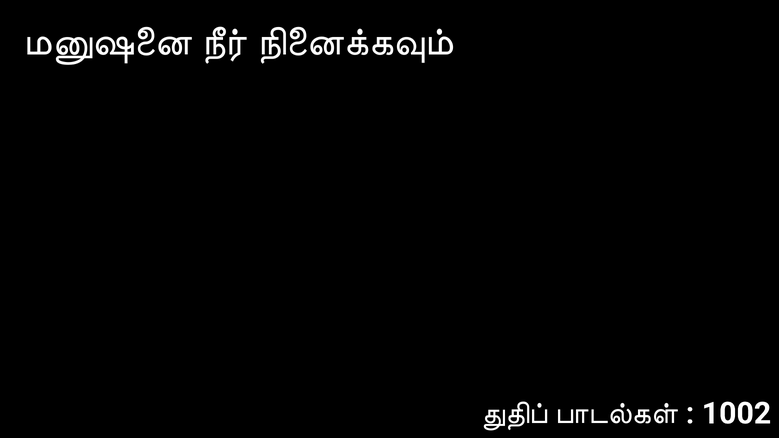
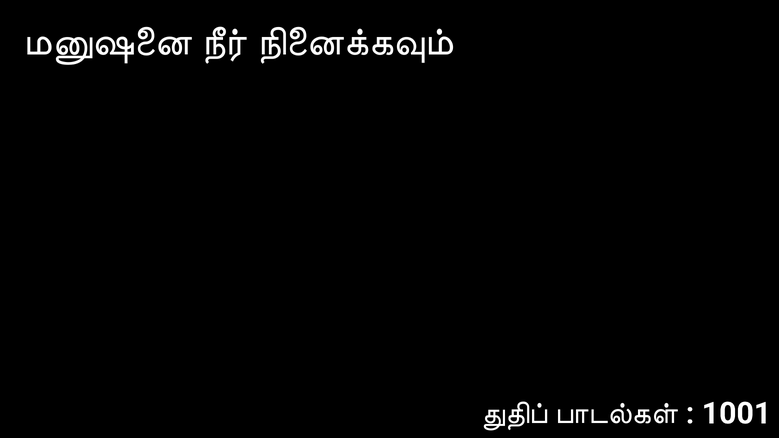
1002: 1002 -> 1001
